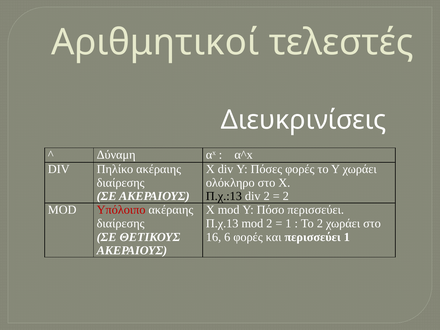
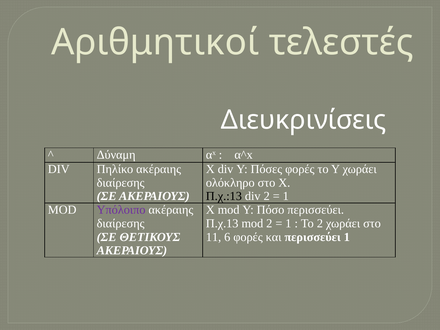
2 at (286, 196): 2 -> 1
Υπόλοιπο colour: red -> purple
16: 16 -> 11
